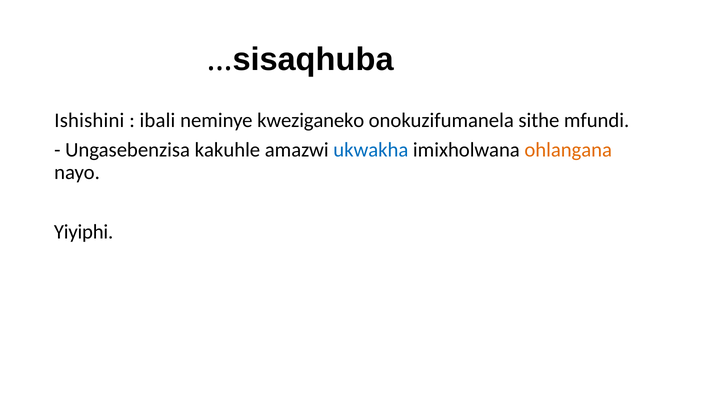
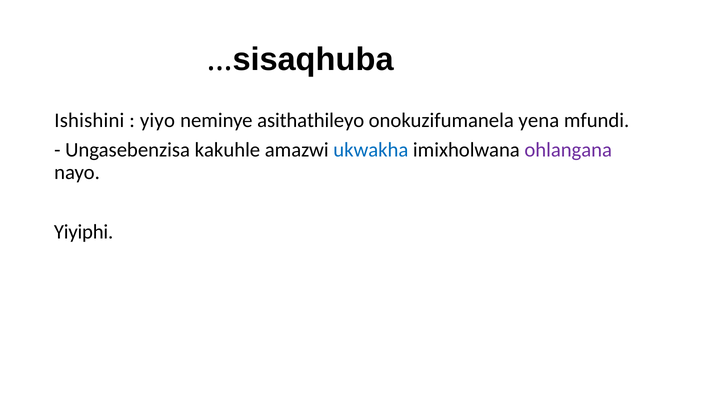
ibali: ibali -> yiyo
kweziganeko: kweziganeko -> asithathileyo
sithe: sithe -> yena
ohlangana colour: orange -> purple
